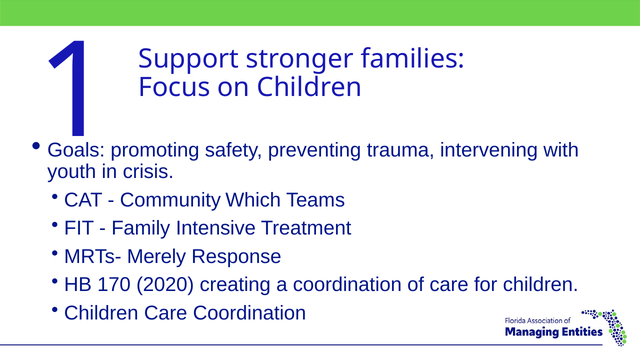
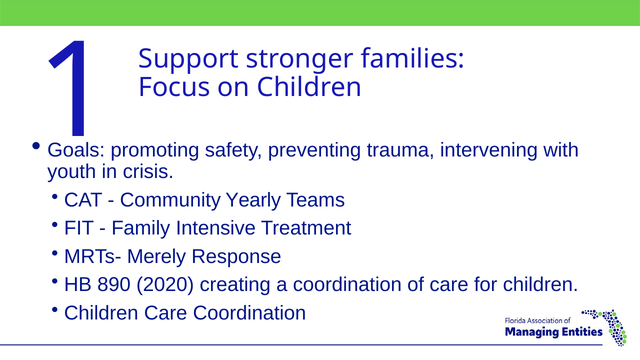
Which: Which -> Yearly
170: 170 -> 890
